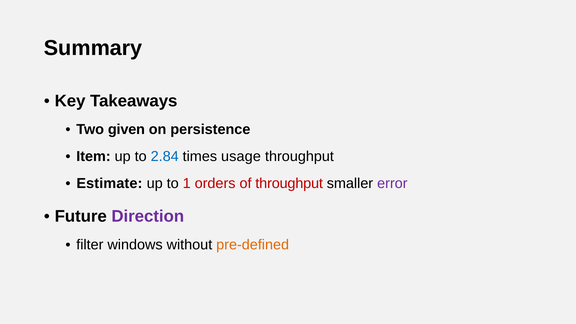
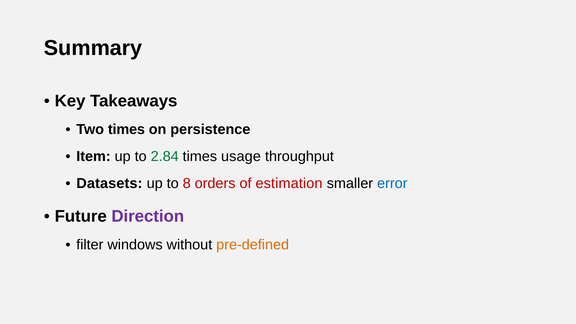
Two given: given -> times
2.84 colour: blue -> green
Estimate: Estimate -> Datasets
1: 1 -> 8
of throughput: throughput -> estimation
error colour: purple -> blue
